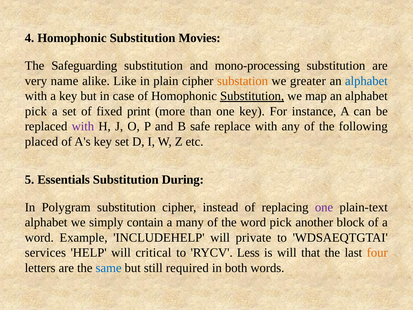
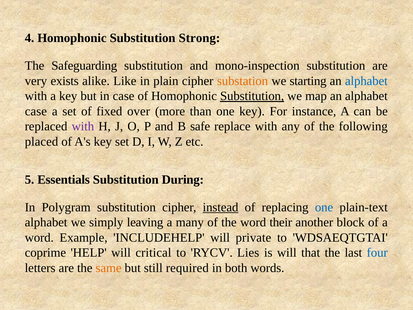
Movies: Movies -> Strong
mono-processing: mono-processing -> mono-inspection
name: name -> exists
greater: greater -> starting
pick at (36, 111): pick -> case
print: print -> over
instead underline: none -> present
one at (324, 207) colour: purple -> blue
contain: contain -> leaving
word pick: pick -> their
services: services -> coprime
Less: Less -> Lies
four colour: orange -> blue
same colour: blue -> orange
